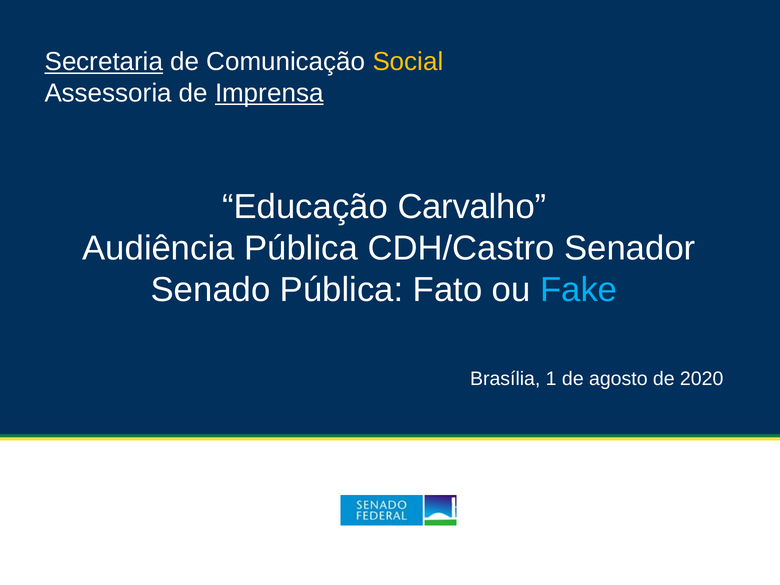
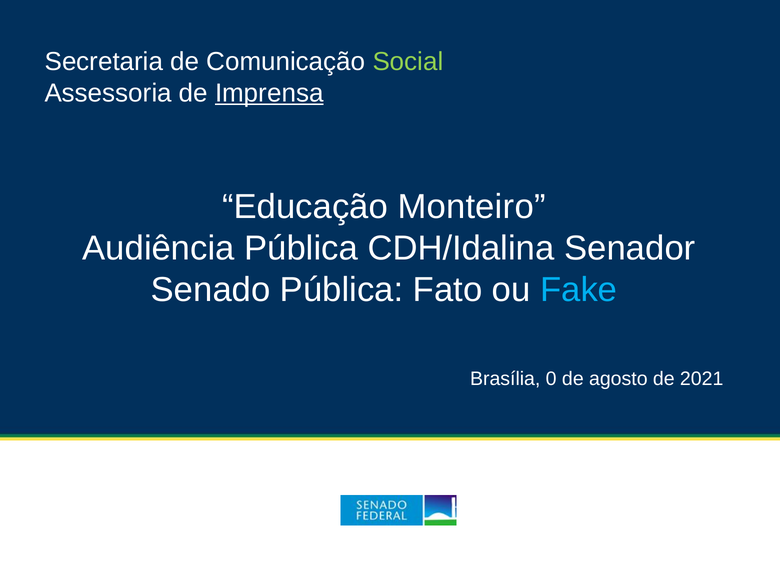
Secretaria underline: present -> none
Social colour: yellow -> light green
Carvalho: Carvalho -> Monteiro
CDH/Castro: CDH/Castro -> CDH/Idalina
1: 1 -> 0
2020: 2020 -> 2021
